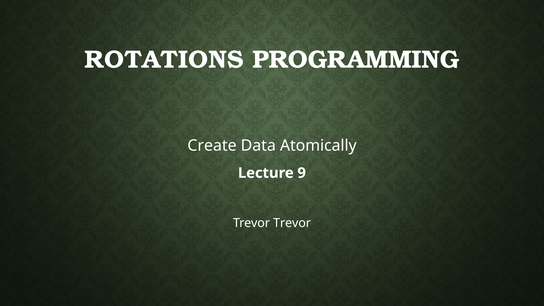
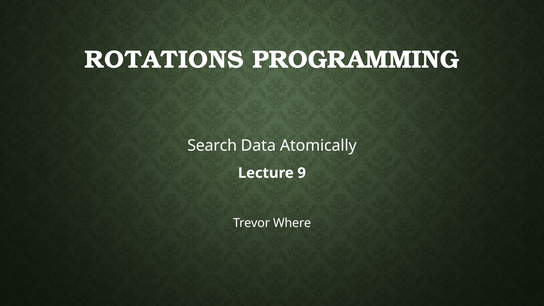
Create: Create -> Search
Trevor Trevor: Trevor -> Where
